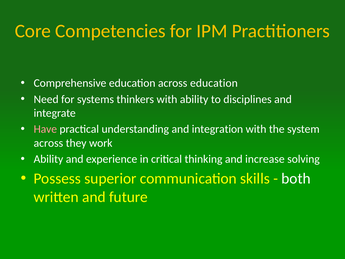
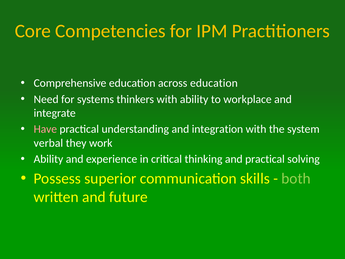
disciplines: disciplines -> workplace
across at (48, 143): across -> verbal
and increase: increase -> practical
both colour: white -> light green
